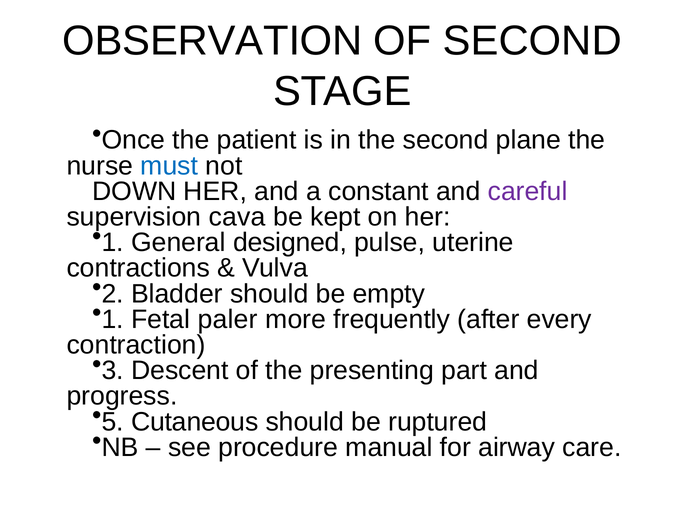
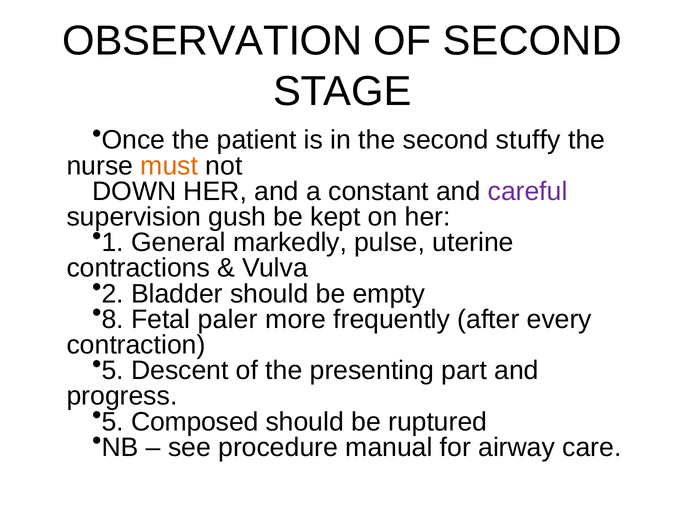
plane: plane -> stuffy
must colour: blue -> orange
cava: cava -> gush
designed: designed -> markedly
1 at (113, 319): 1 -> 8
3 at (113, 370): 3 -> 5
Cutaneous: Cutaneous -> Composed
